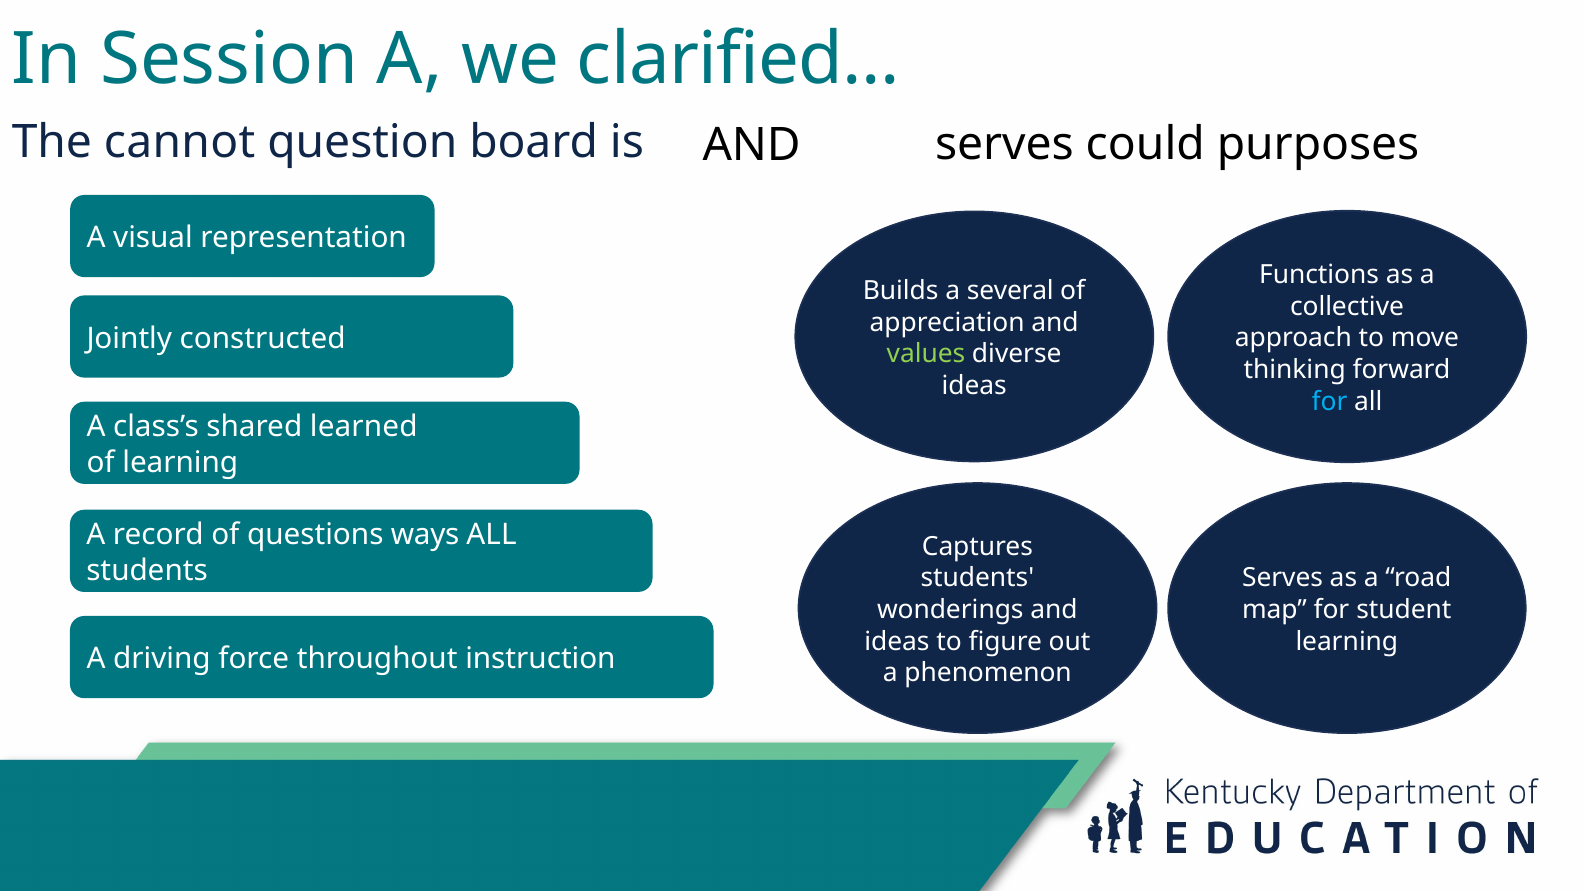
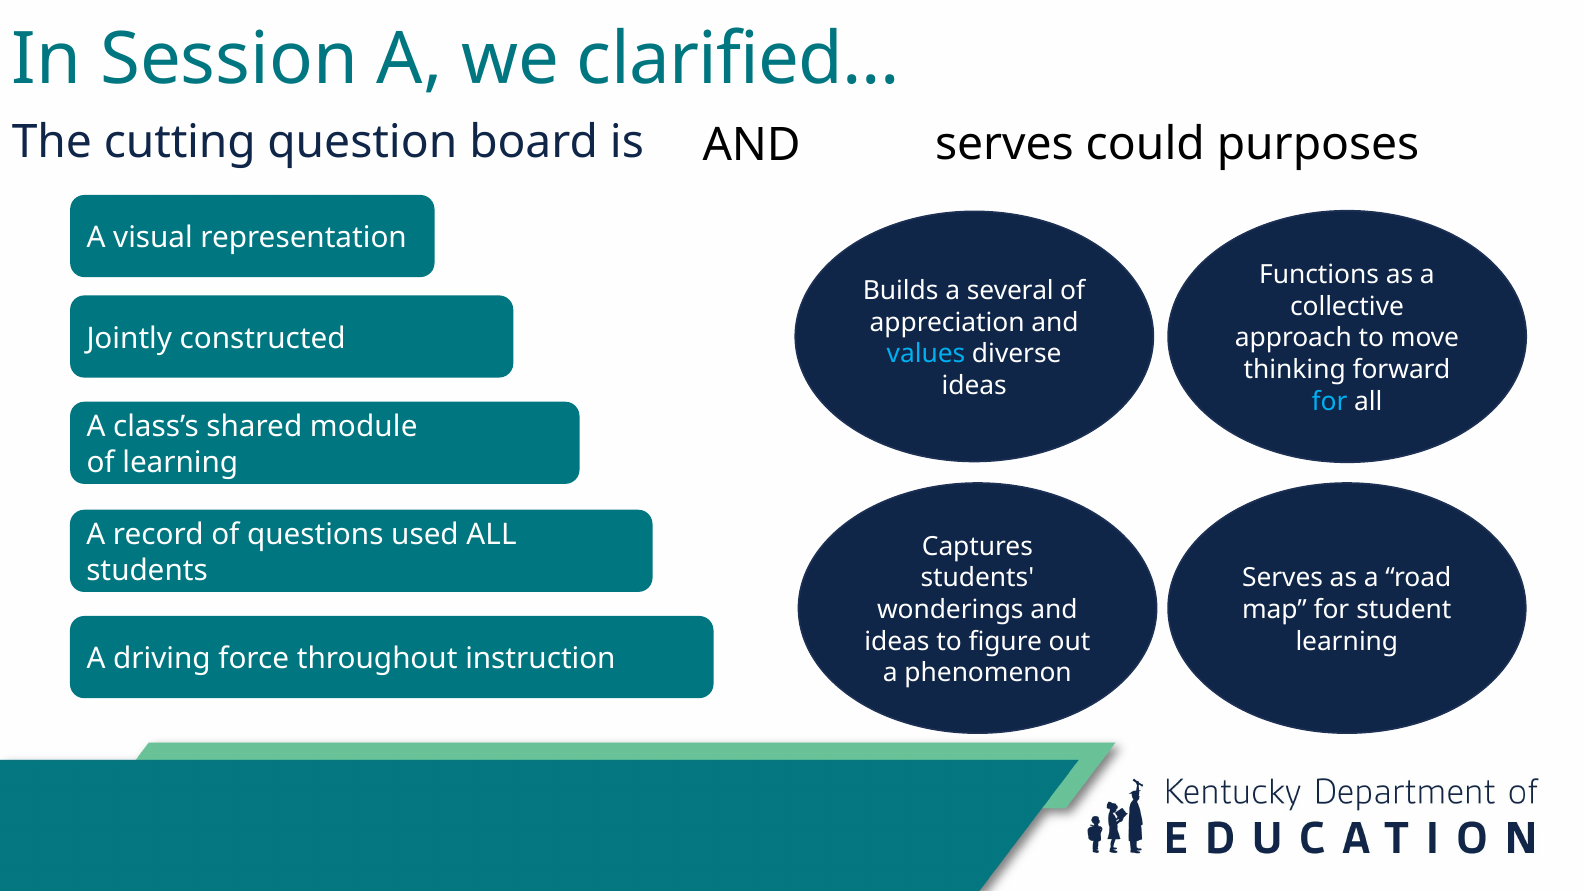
cannot: cannot -> cutting
values colour: light green -> light blue
learned: learned -> module
ways: ways -> used
